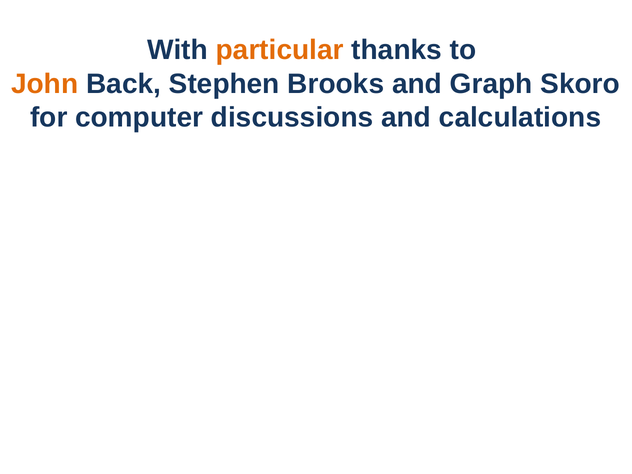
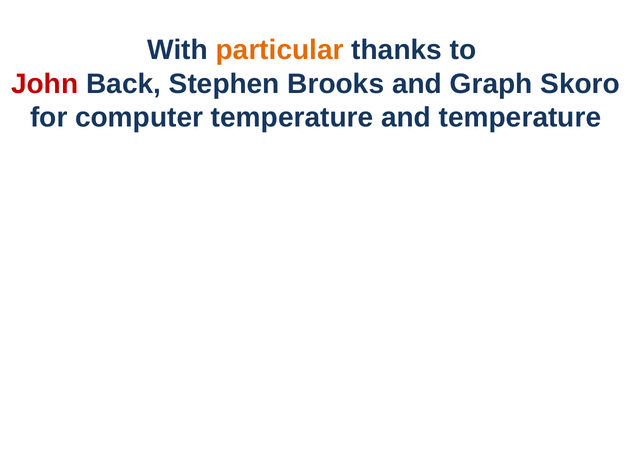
John colour: orange -> red
computer discussions: discussions -> temperature
and calculations: calculations -> temperature
